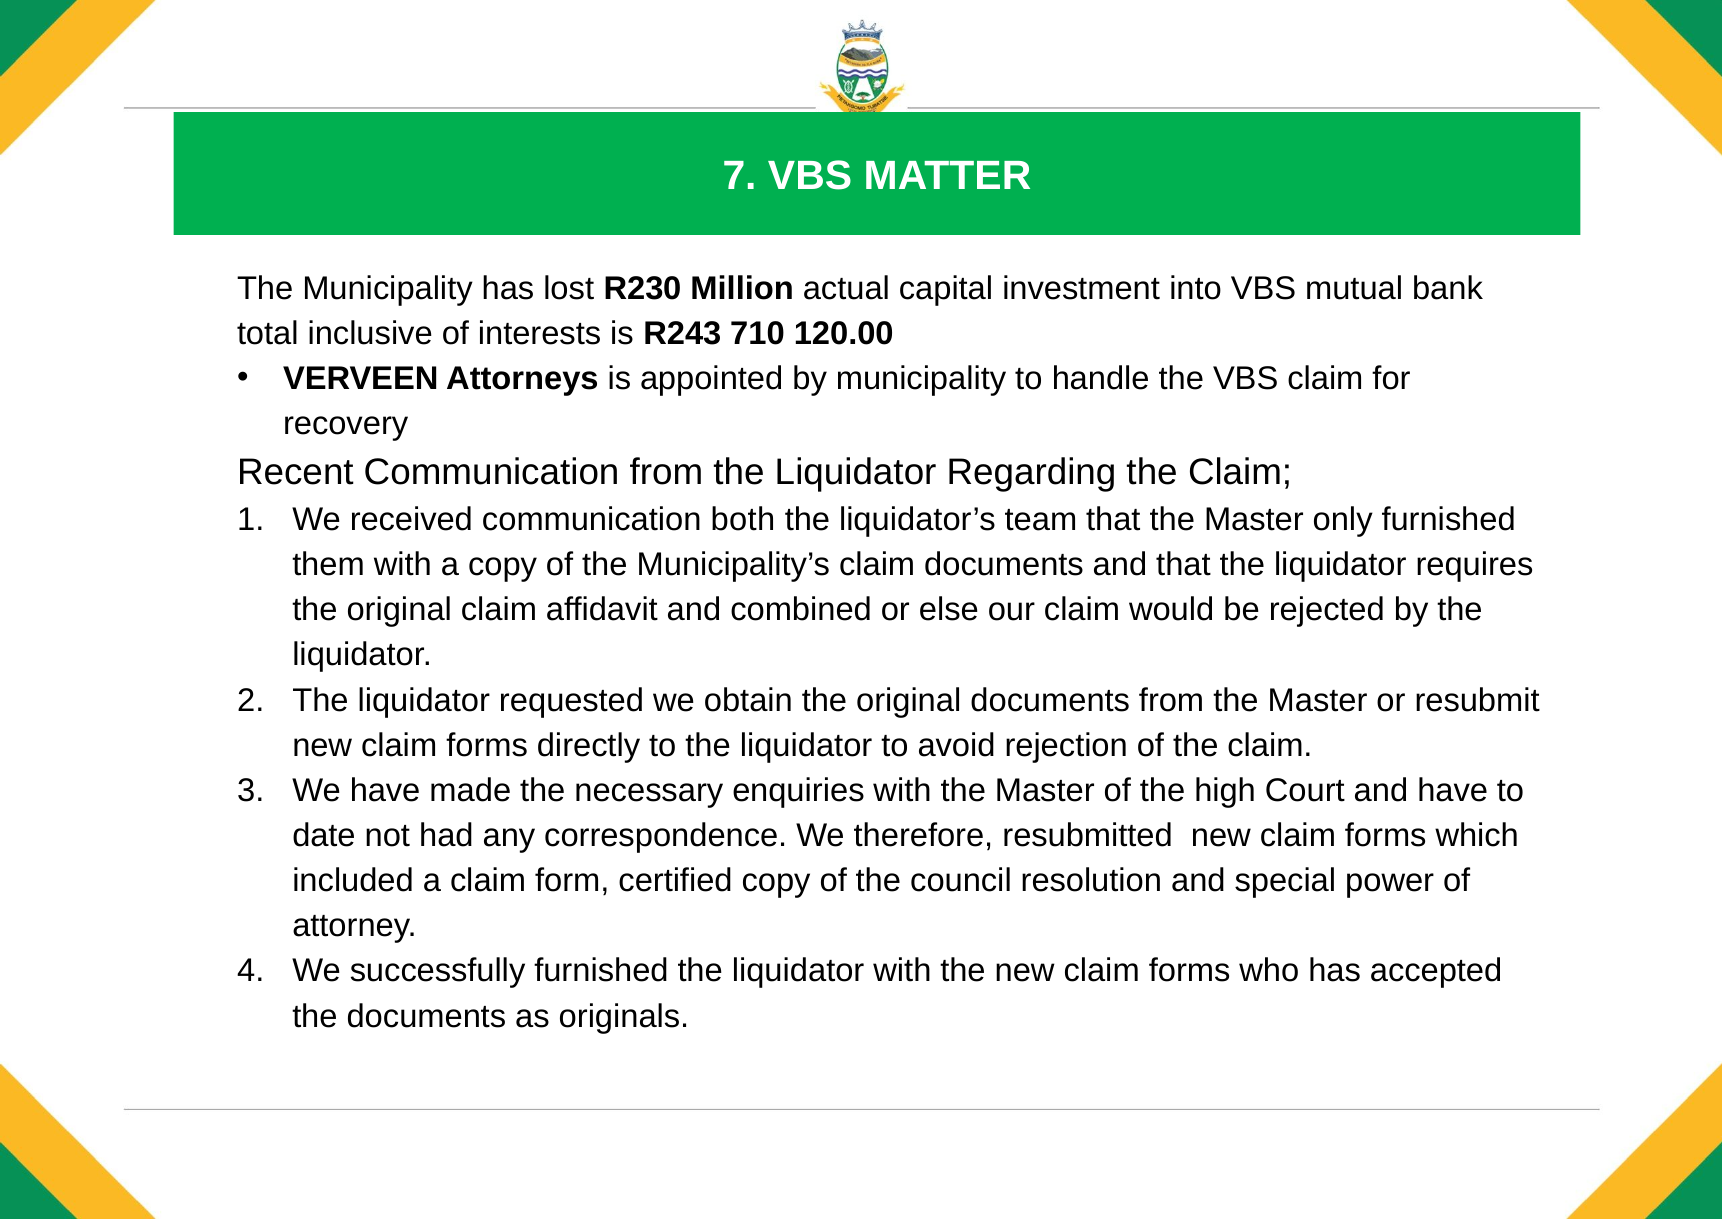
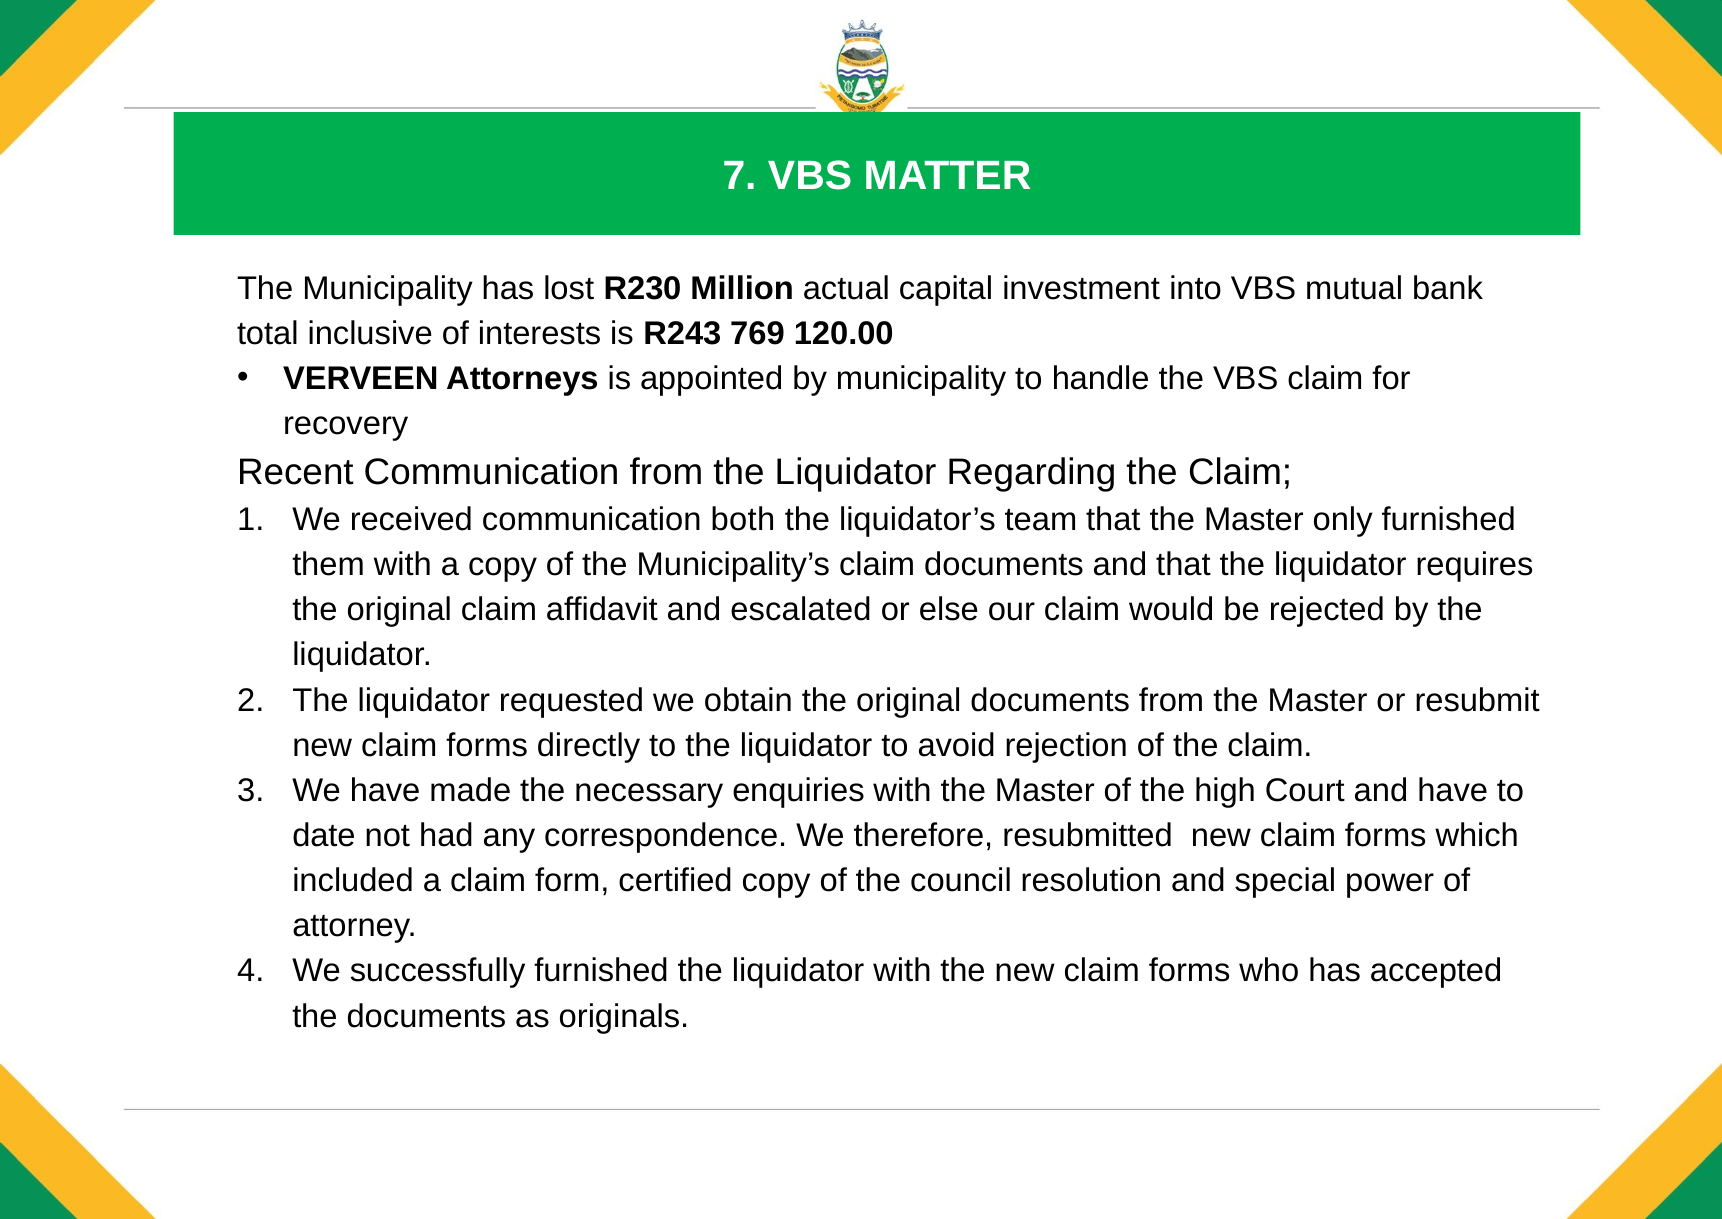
710: 710 -> 769
combined: combined -> escalated
